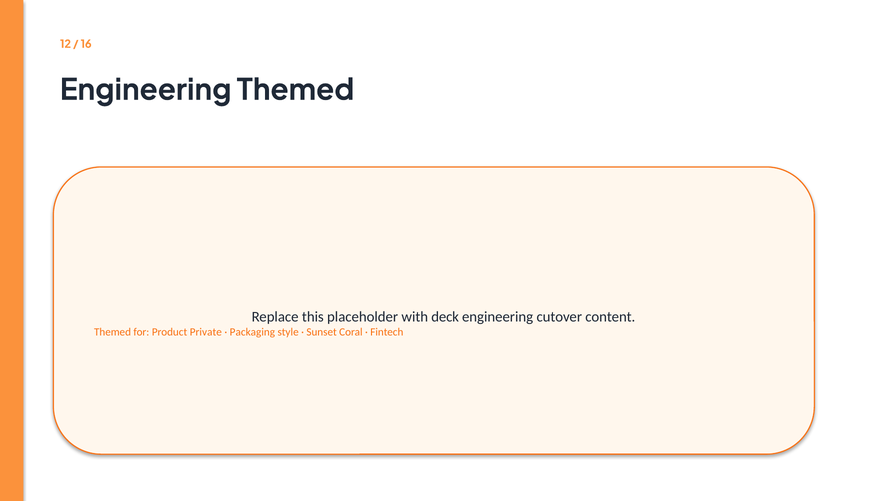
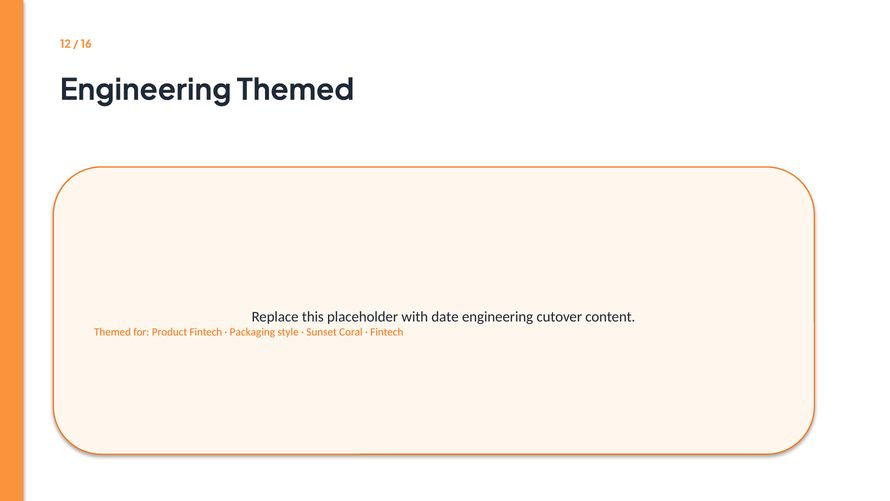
deck: deck -> date
Product Private: Private -> Fintech
